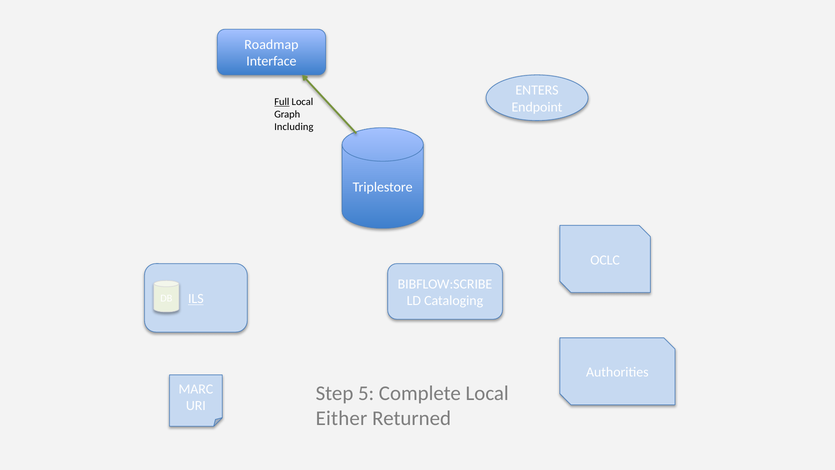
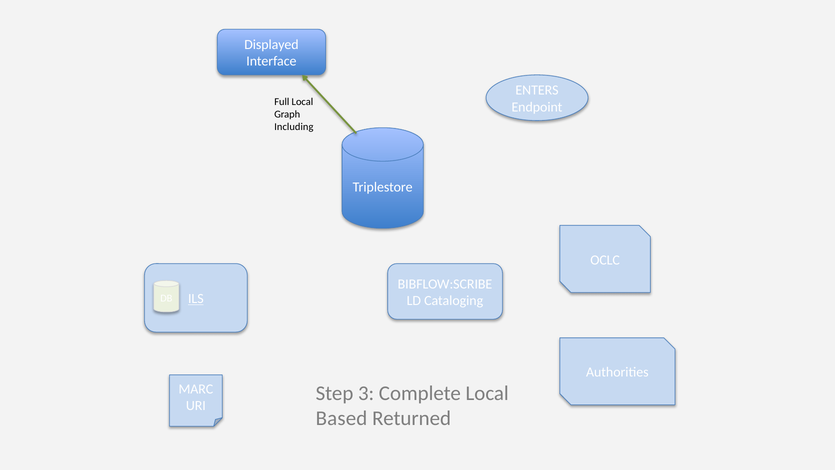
Roadmap: Roadmap -> Displayed
Full underline: present -> none
5: 5 -> 3
Either: Either -> Based
